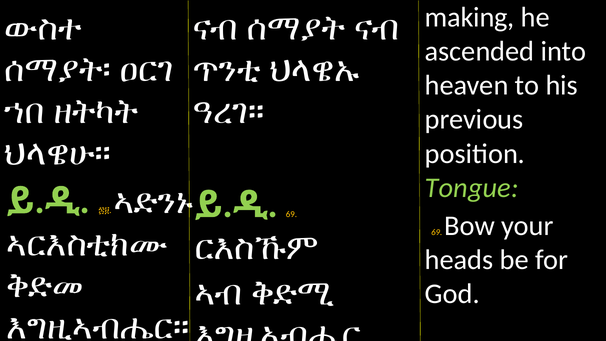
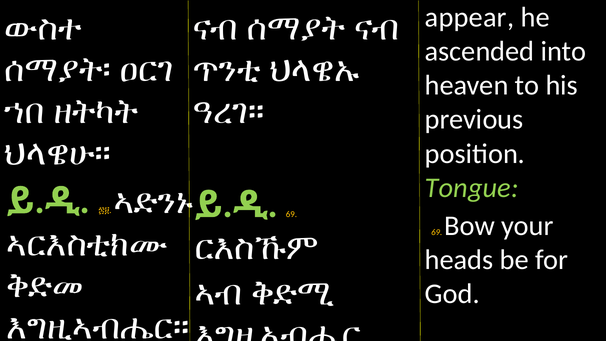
making: making -> appear
